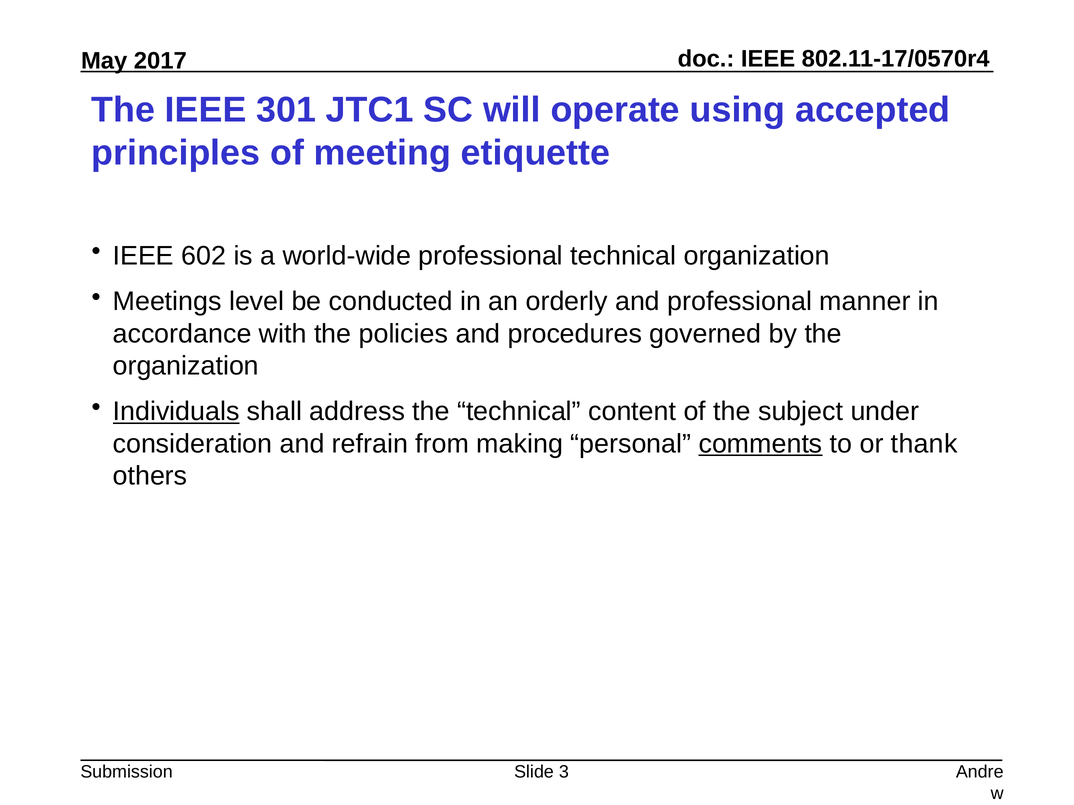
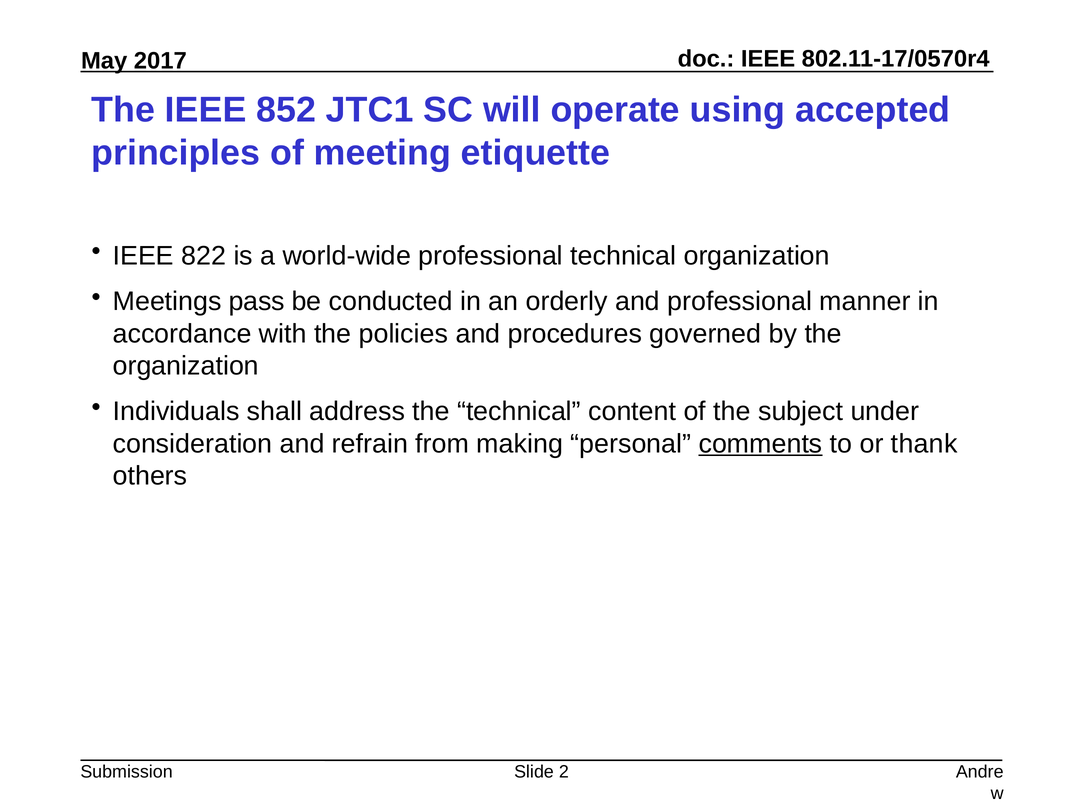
301: 301 -> 852
602: 602 -> 822
level: level -> pass
Individuals underline: present -> none
3: 3 -> 2
